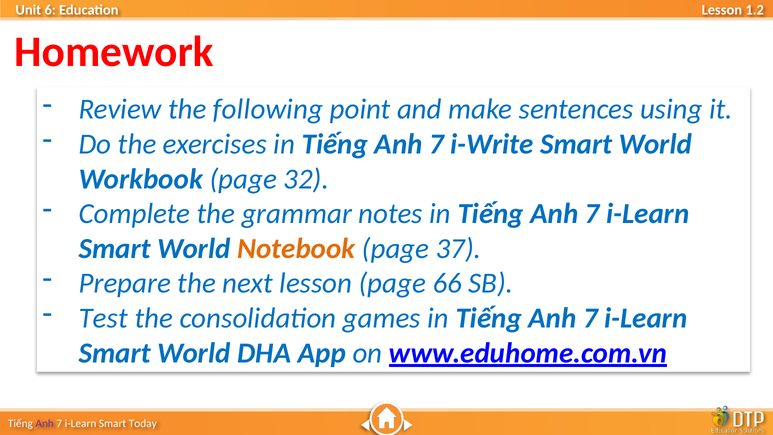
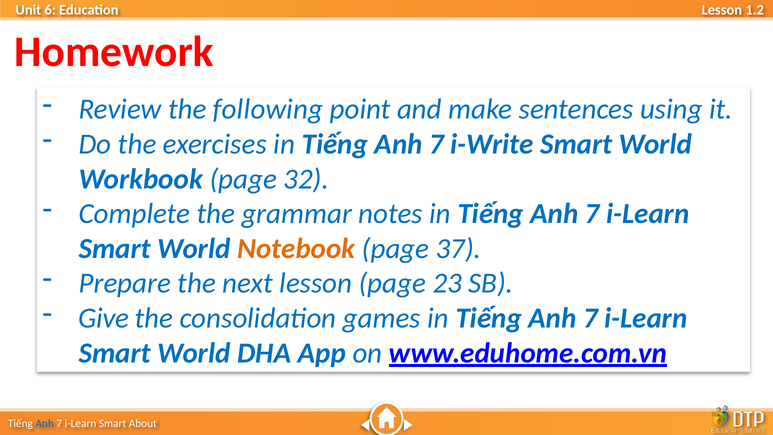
66: 66 -> 23
Test: Test -> Give
Anh at (45, 423) colour: purple -> blue
Today: Today -> About
